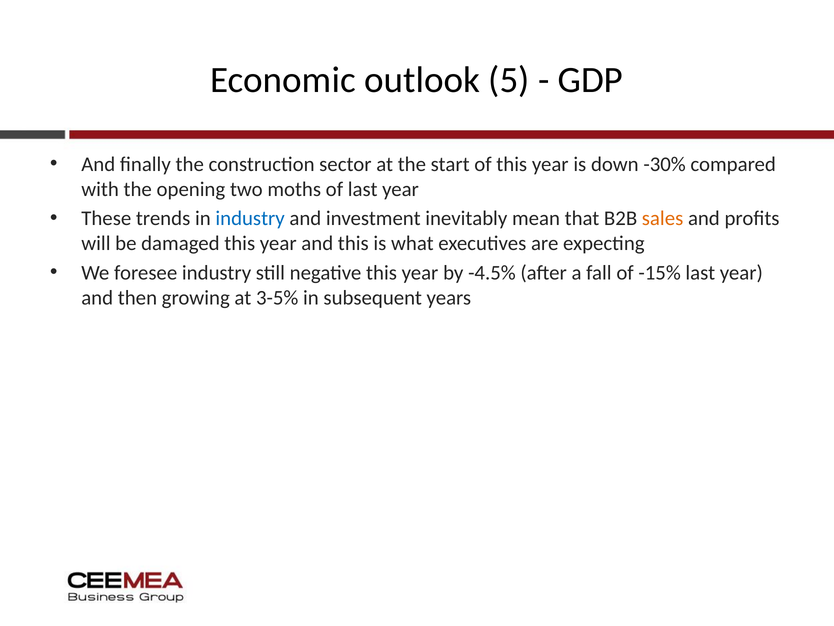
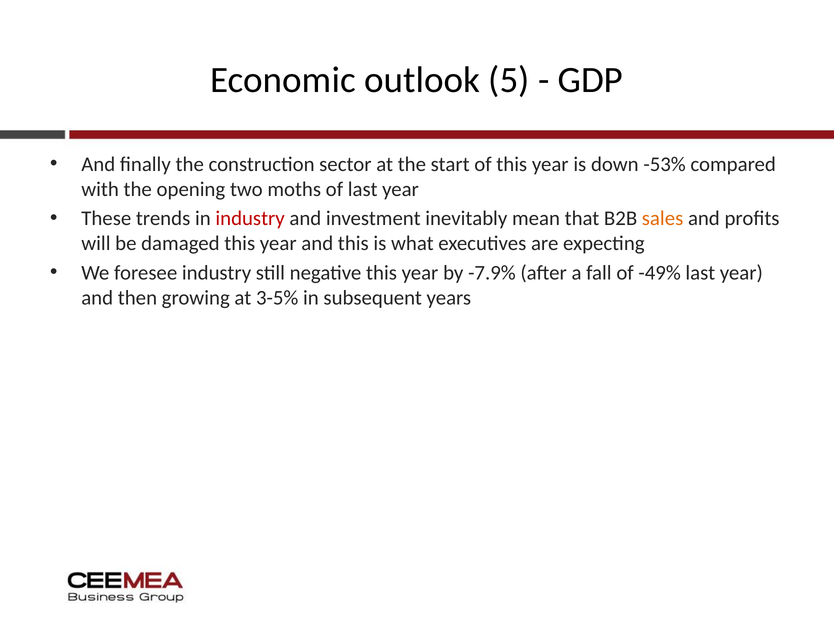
-30%: -30% -> -53%
industry at (250, 218) colour: blue -> red
-4.5%: -4.5% -> -7.9%
-15%: -15% -> -49%
